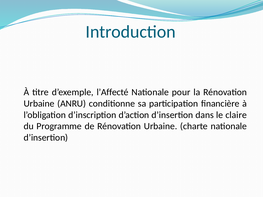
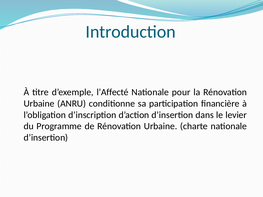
claire: claire -> levier
